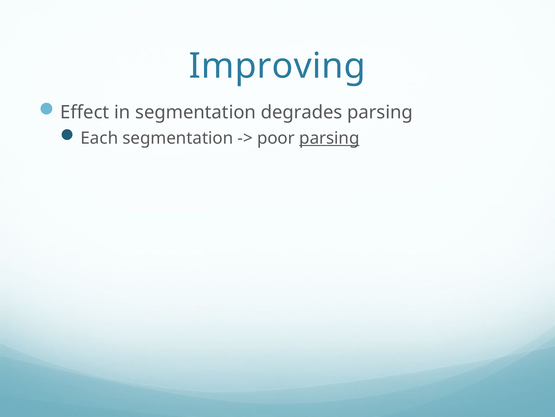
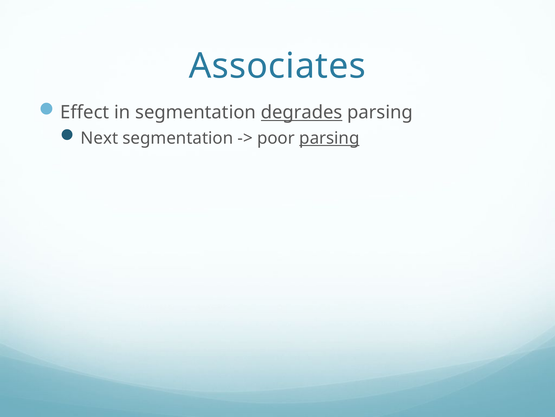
Improving: Improving -> Associates
degrades underline: none -> present
Each: Each -> Next
